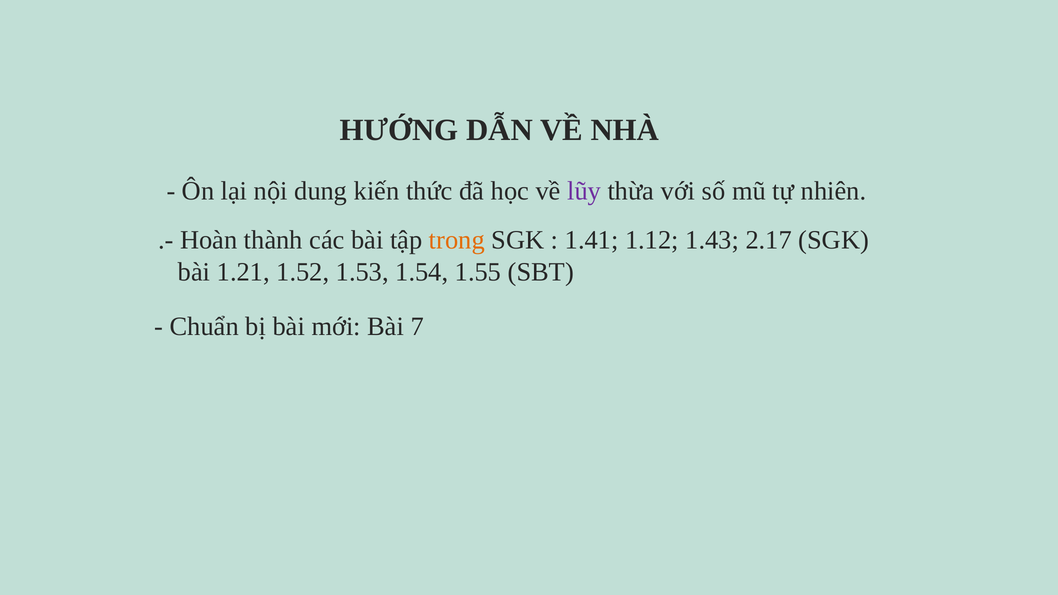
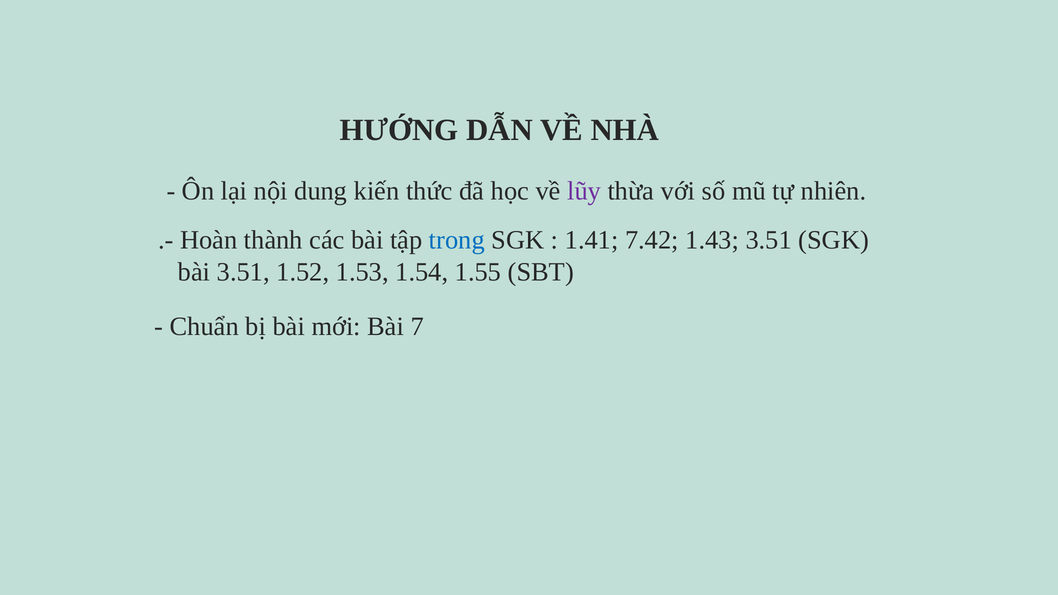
trong colour: orange -> blue
1.12: 1.12 -> 7.42
1.43 2.17: 2.17 -> 3.51
bài 1.21: 1.21 -> 3.51
